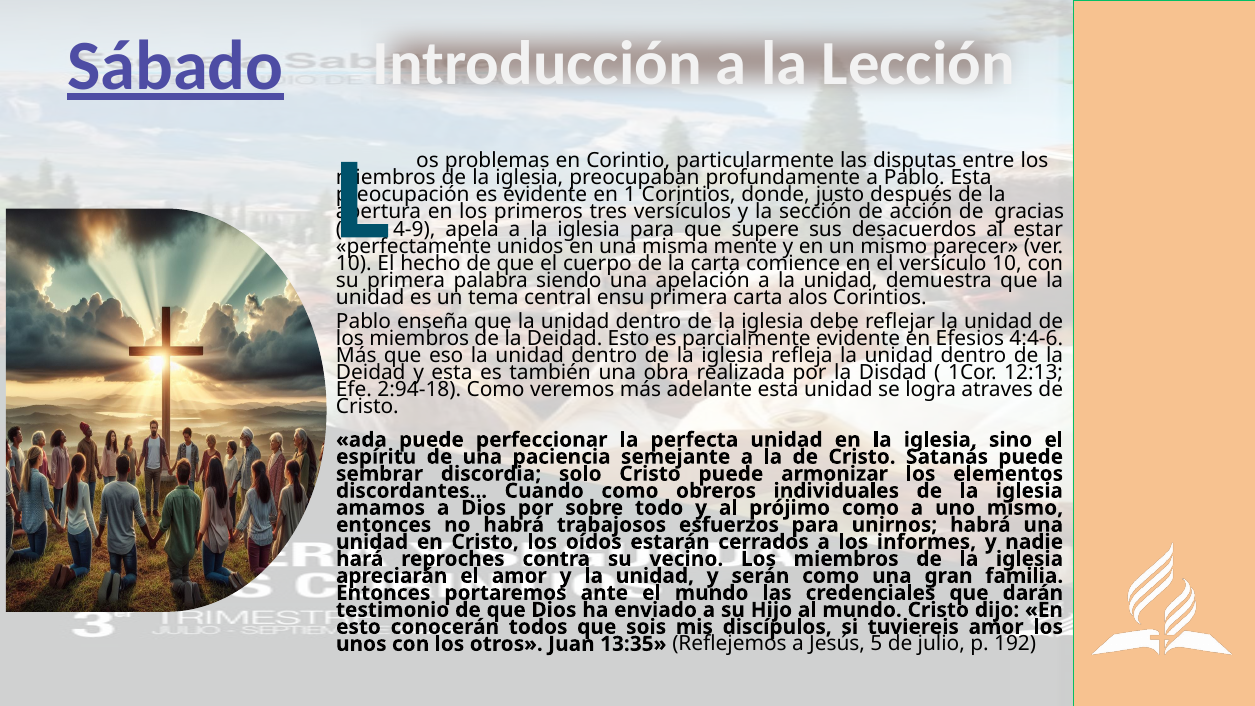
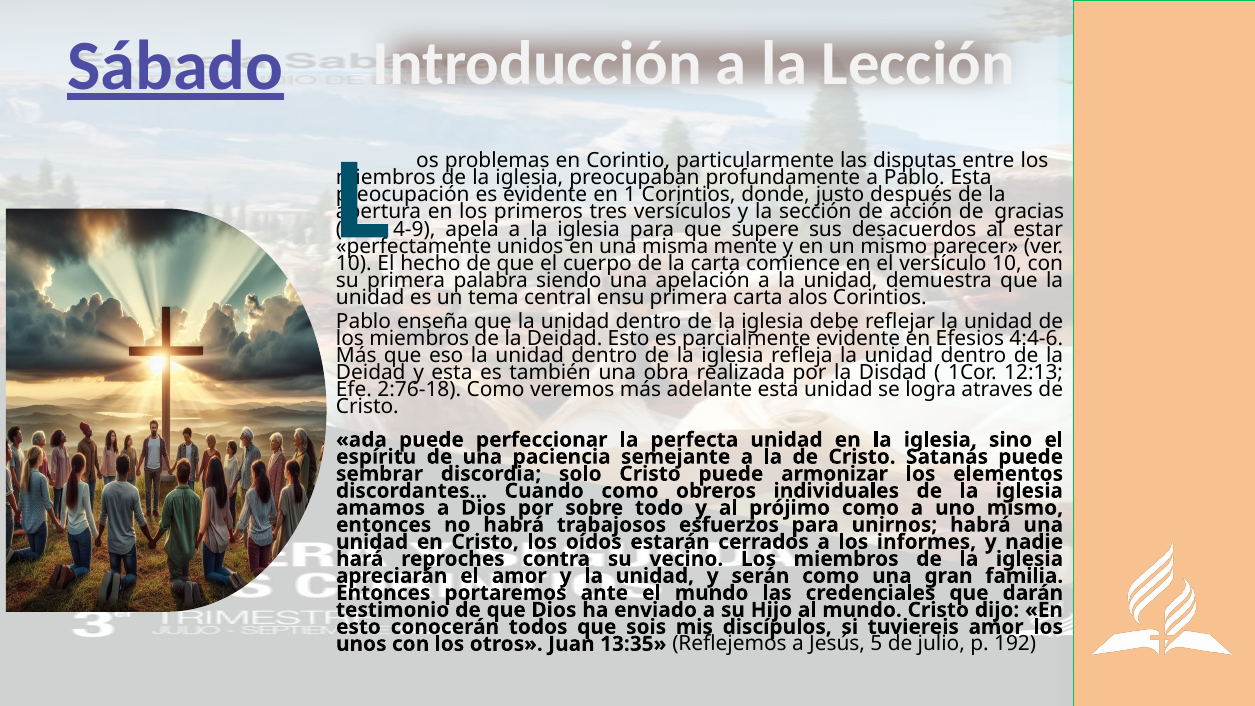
2:94-18: 2:94-18 -> 2:76-18
